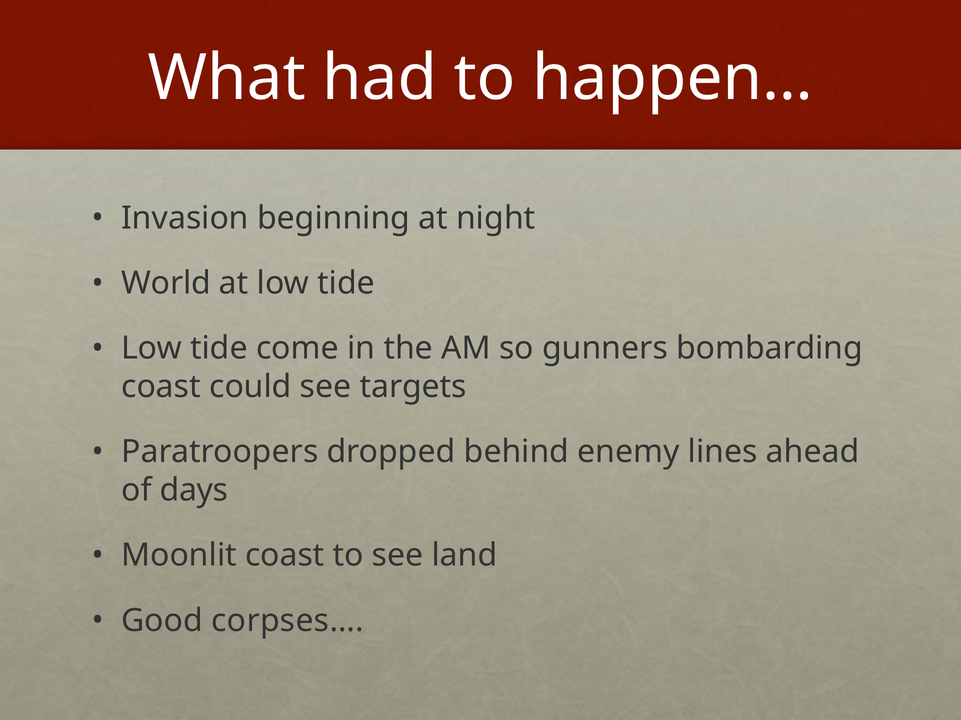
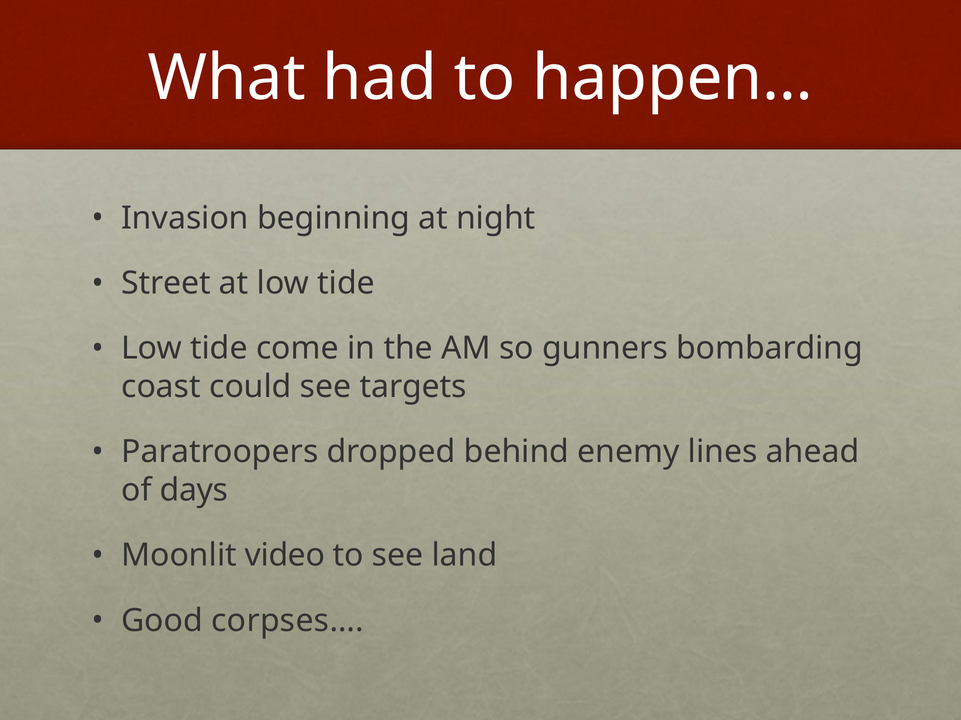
World: World -> Street
Moonlit coast: coast -> video
